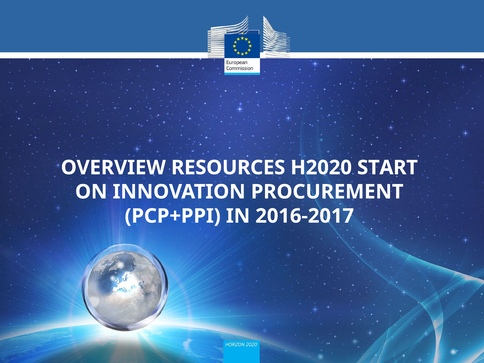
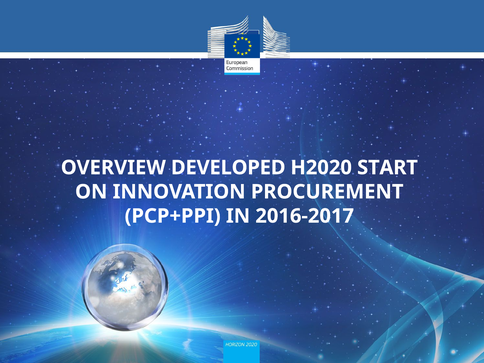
RESOURCES: RESOURCES -> DEVELOPED
